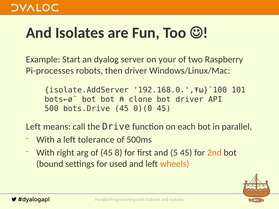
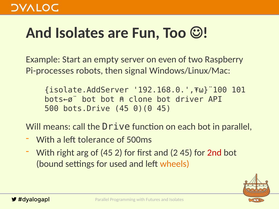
dyalog: dyalog -> empty
your: your -> even
then driver: driver -> signal
Left at (33, 127): Left -> Will
45 8: 8 -> 2
and 5: 5 -> 2
2nd colour: orange -> red
